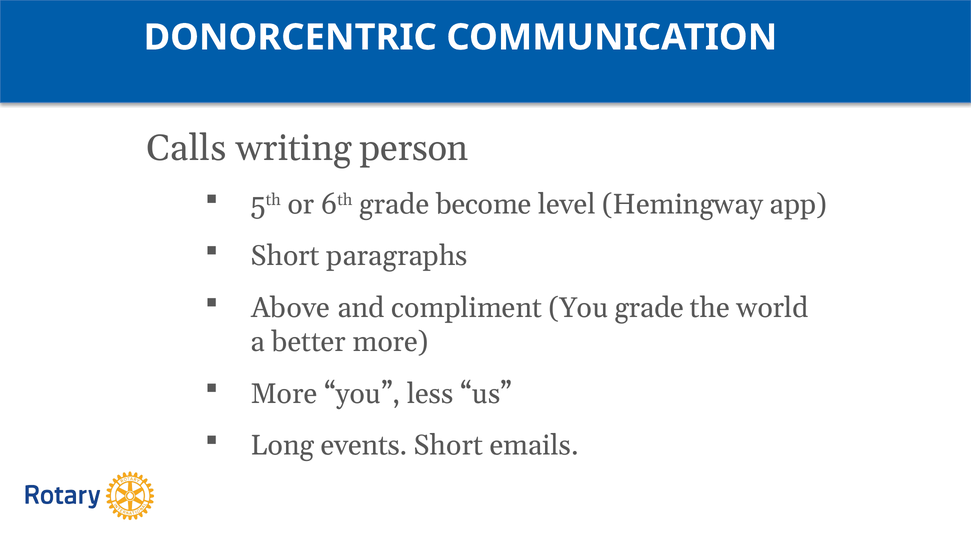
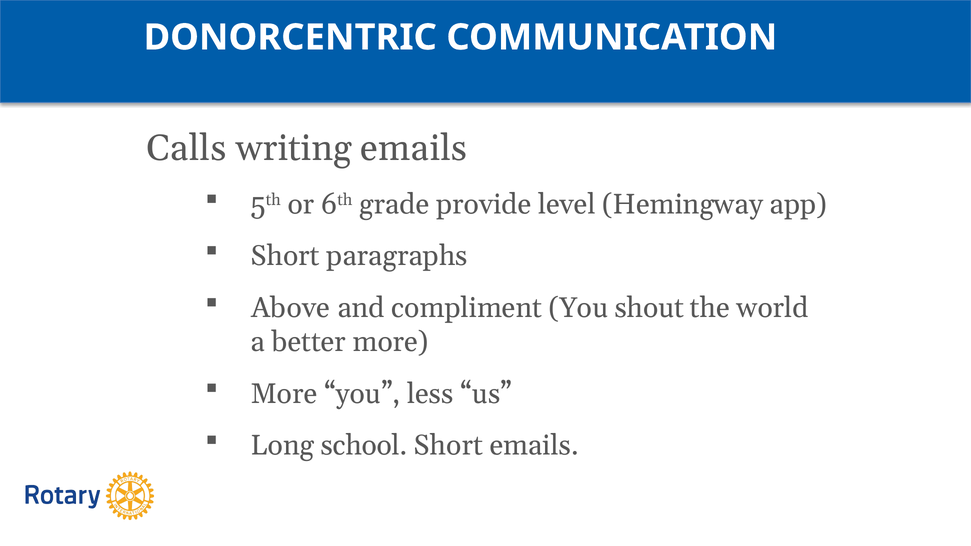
writing person: person -> emails
become: become -> provide
You grade: grade -> shout
events: events -> school
